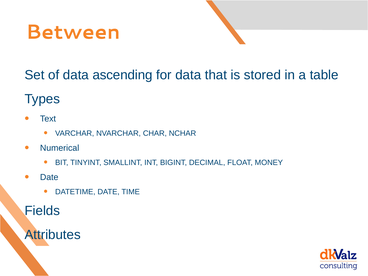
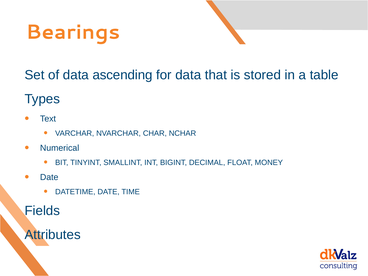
Between: Between -> Bearings
